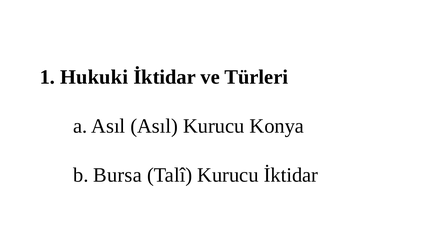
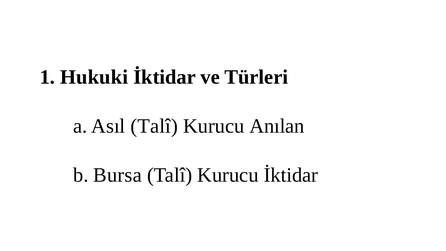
Asıl Asıl: Asıl -> Talî
Konya: Konya -> Anılan
